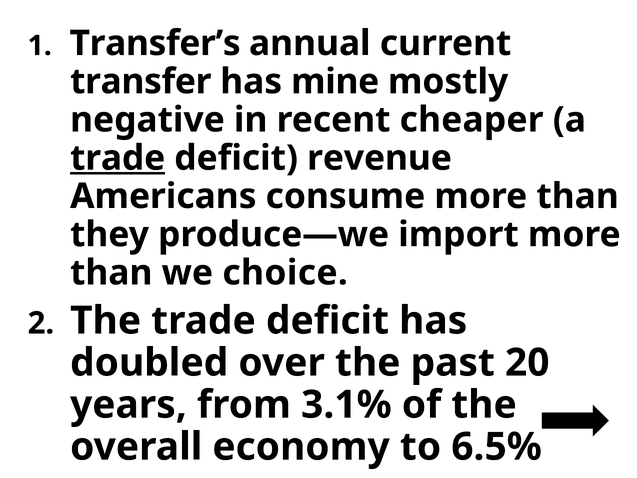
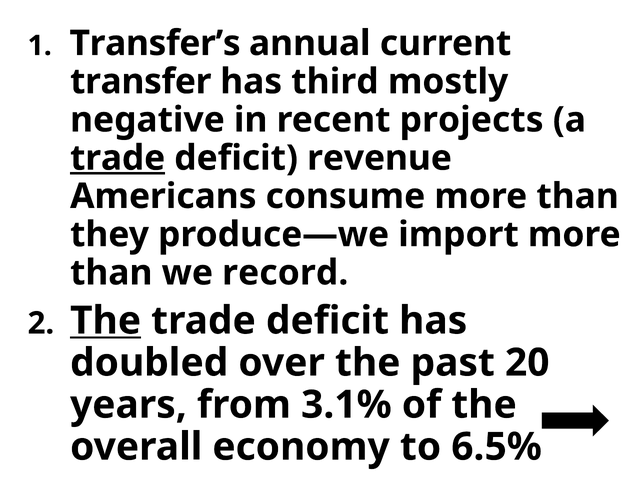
mine: mine -> third
cheaper: cheaper -> projects
choice: choice -> record
The at (106, 321) underline: none -> present
